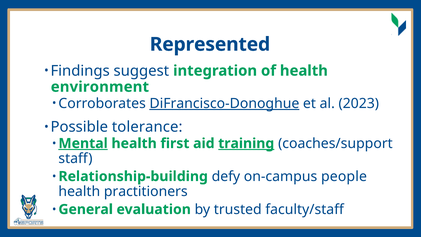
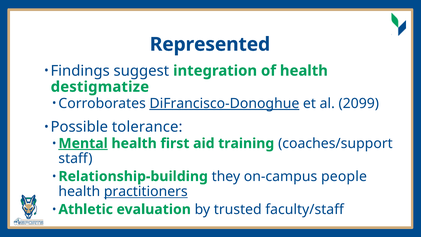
environment: environment -> destigmatize
2023: 2023 -> 2099
training underline: present -> none
defy: defy -> they
practitioners underline: none -> present
General: General -> Athletic
